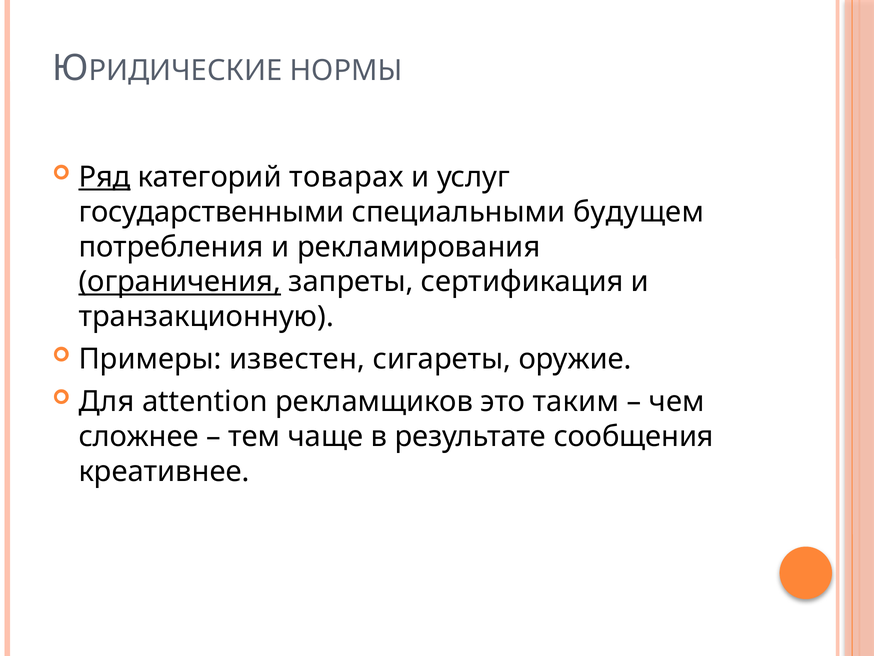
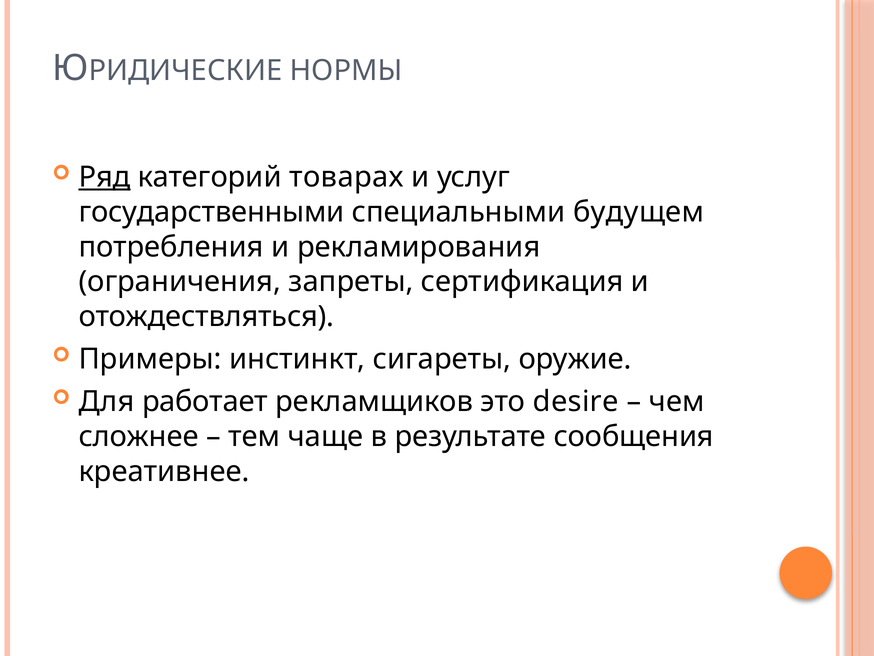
ограничения underline: present -> none
транзакционную: транзакционную -> отождествляться
известен: известен -> инстинкт
attention: attention -> работает
таким: таким -> desire
